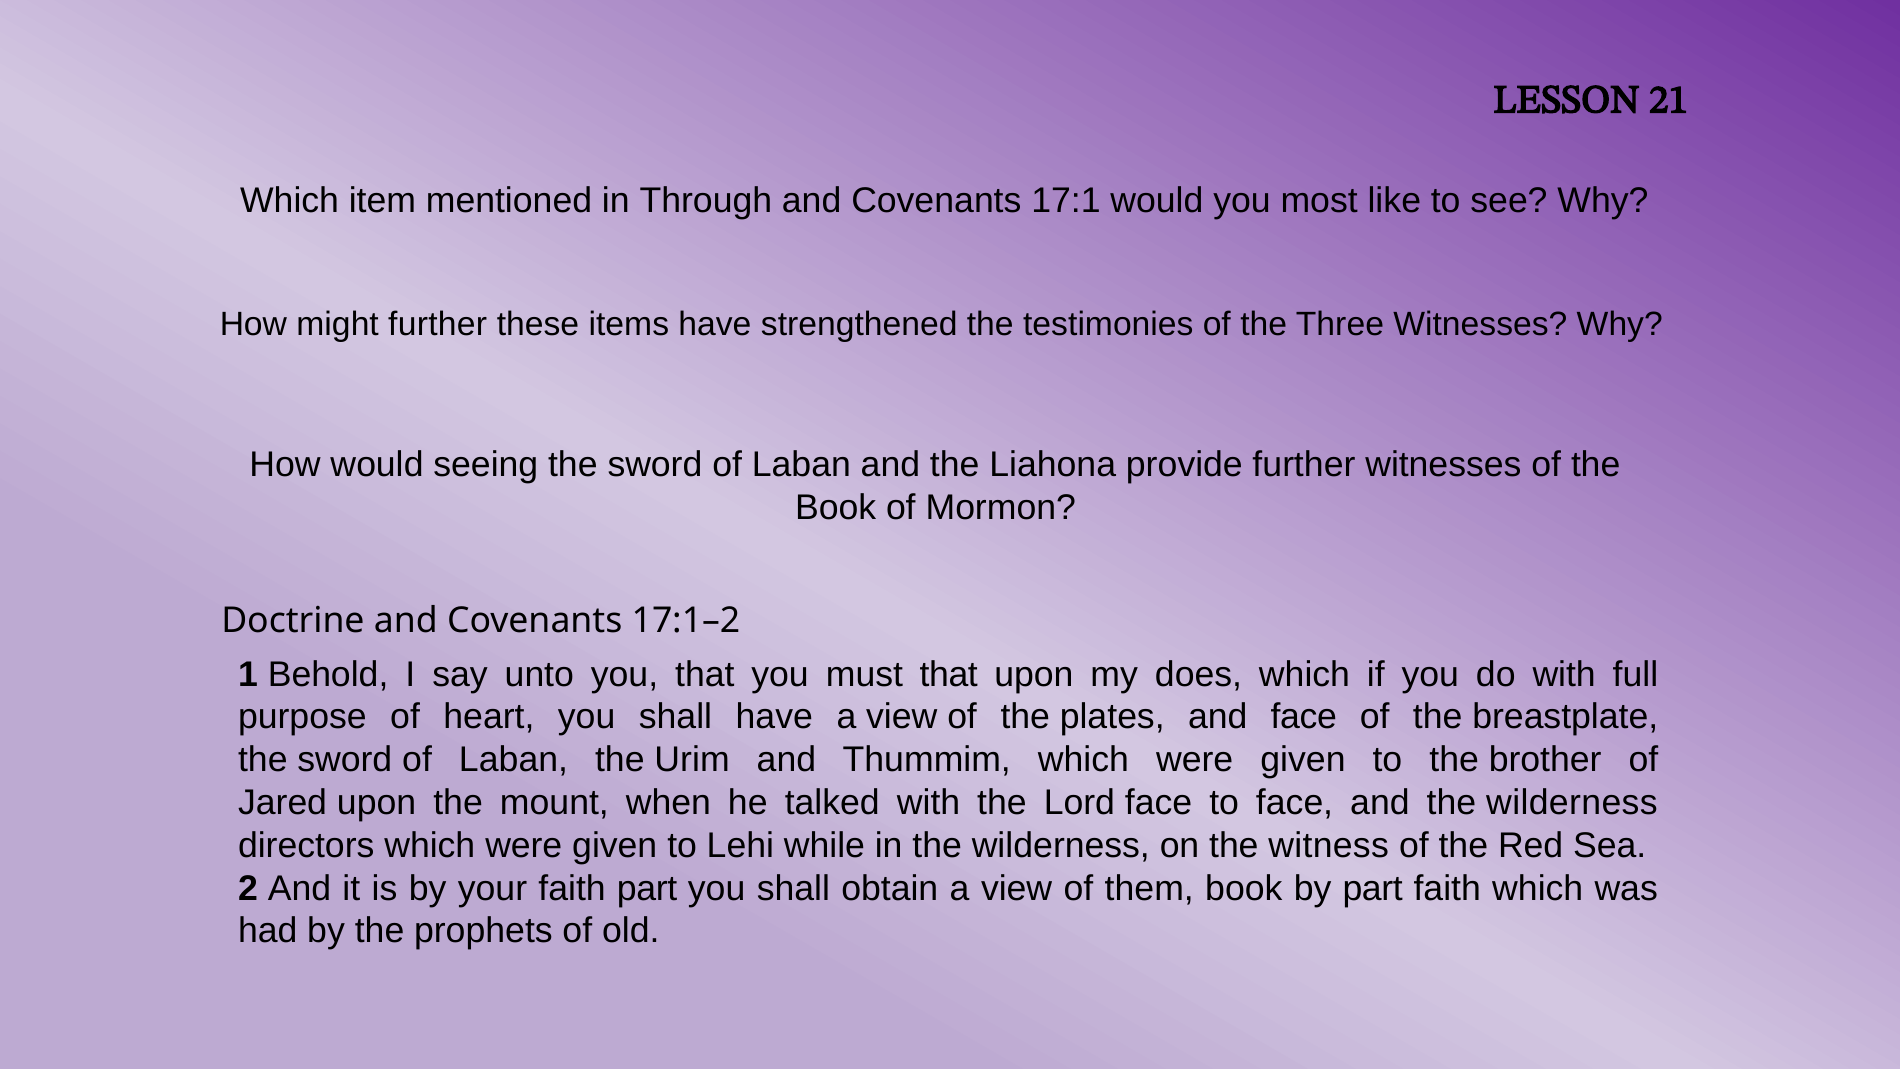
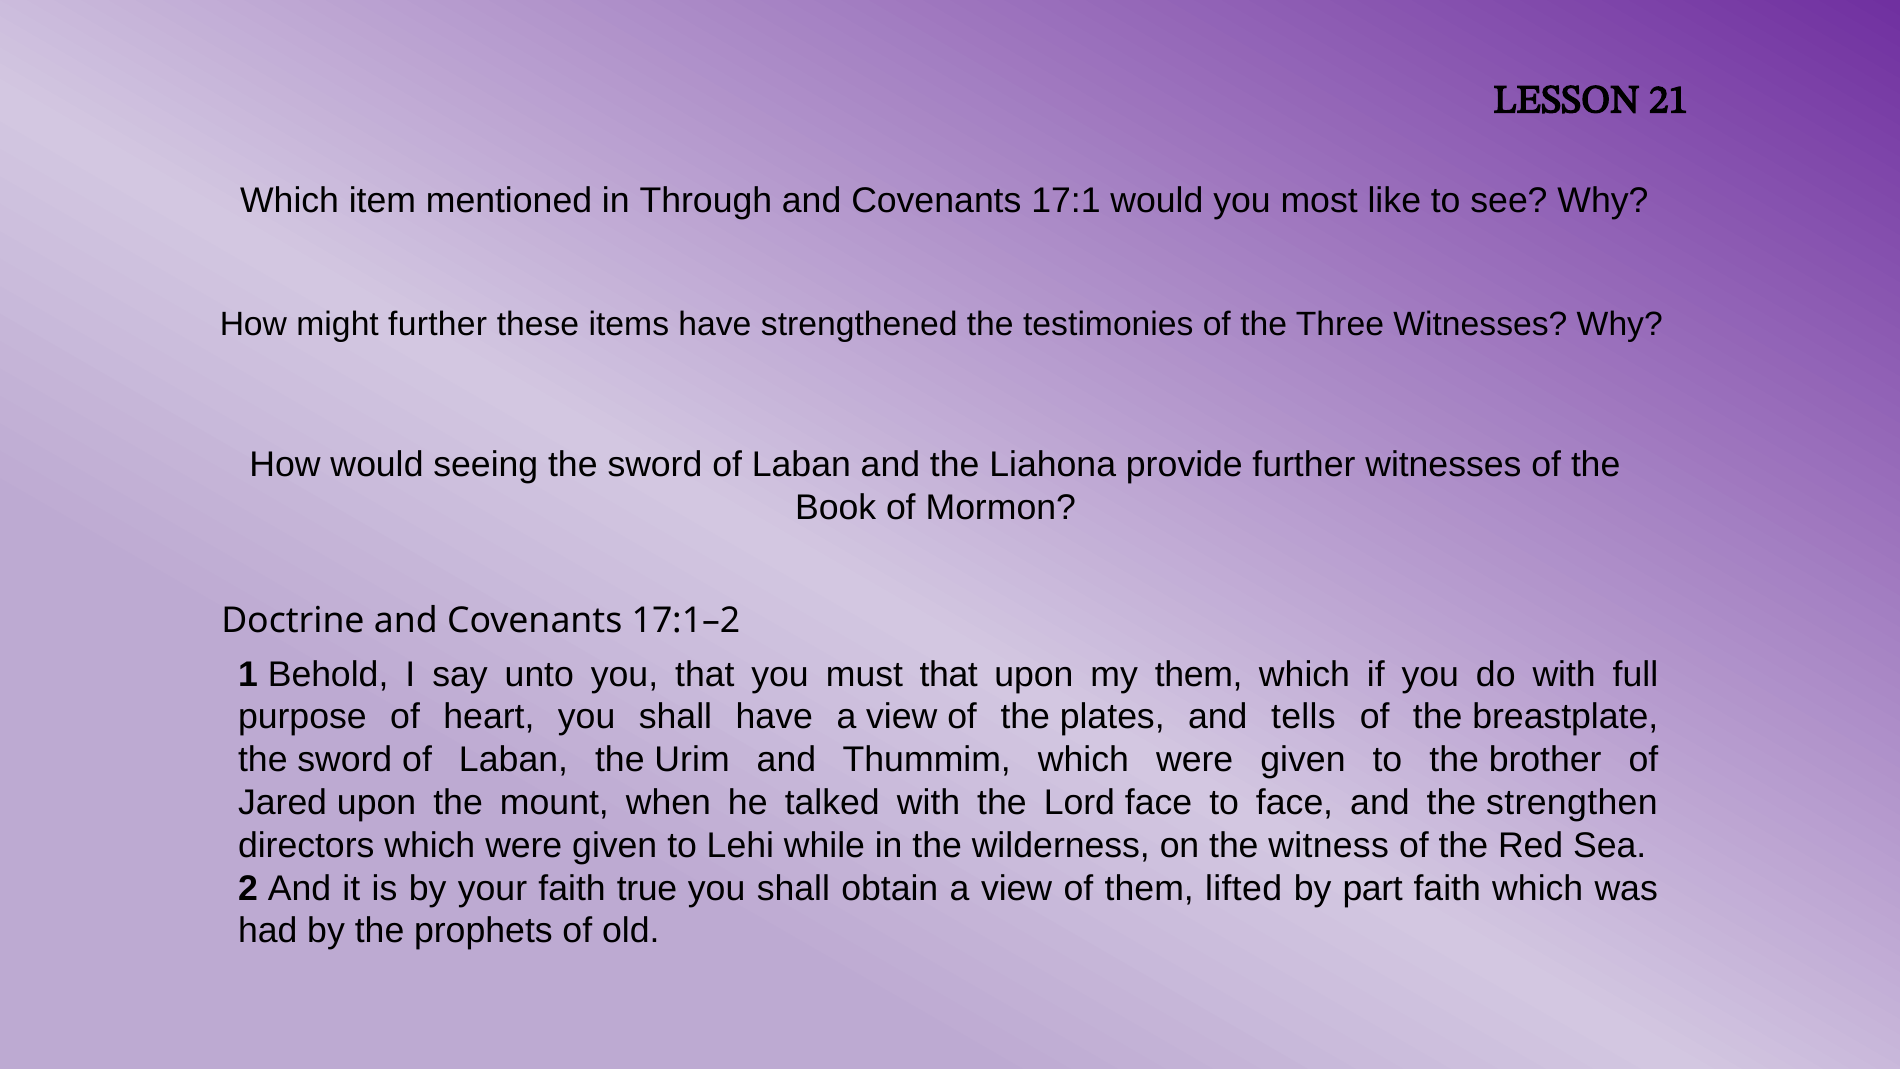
my does: does -> them
and face: face -> tells
and the wilderness: wilderness -> strengthen
faith part: part -> true
them book: book -> lifted
